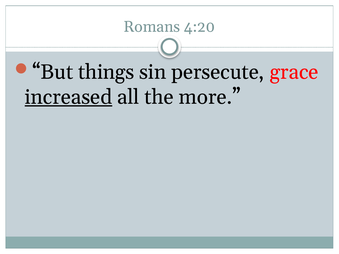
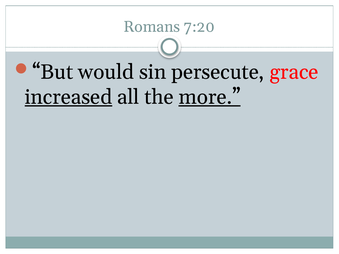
4:20: 4:20 -> 7:20
things: things -> would
more underline: none -> present
